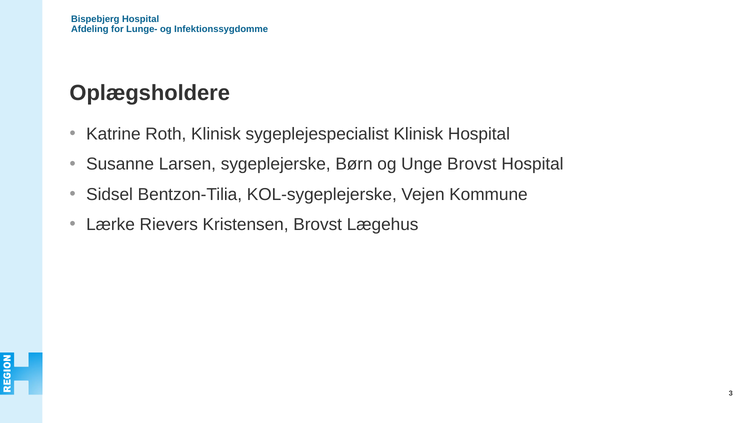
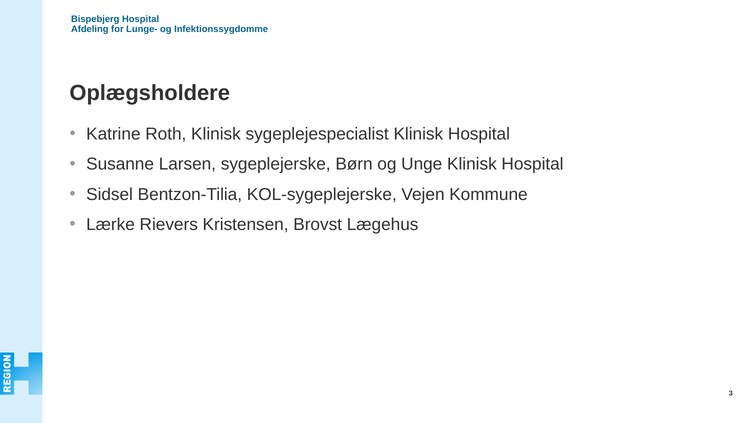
Unge Brovst: Brovst -> Klinisk
